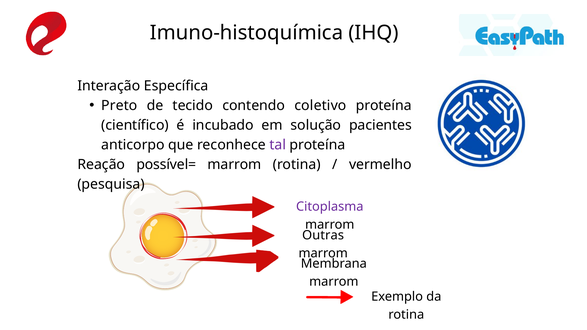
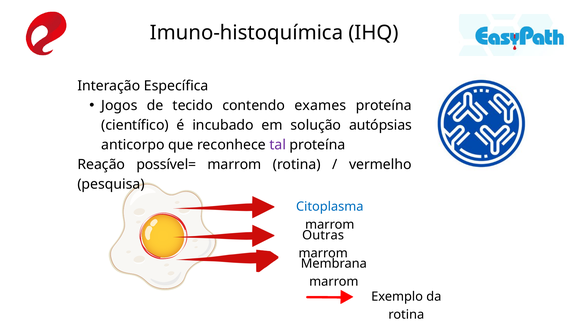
Preto: Preto -> Jogos
coletivo: coletivo -> exames
pacientes: pacientes -> autópsias
Citoplasma colour: purple -> blue
